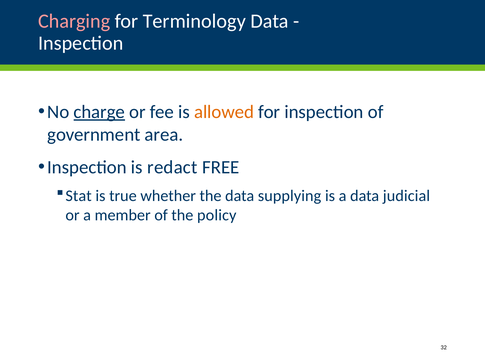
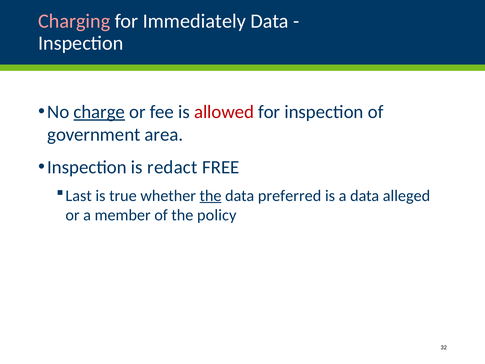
Terminology: Terminology -> Immediately
allowed colour: orange -> red
Stat: Stat -> Last
the at (211, 196) underline: none -> present
supplying: supplying -> preferred
judicial: judicial -> alleged
